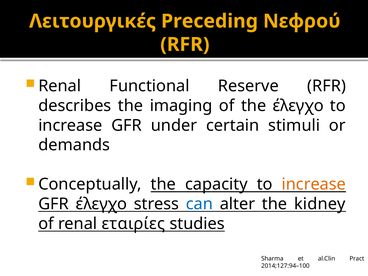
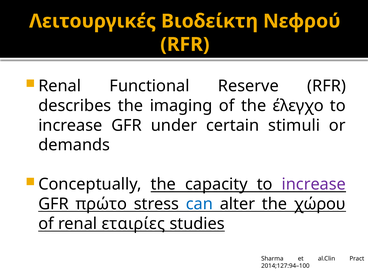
Preceding: Preceding -> Βιοδείκτη
increase at (314, 184) colour: orange -> purple
GFR έλεγχο: έλεγχο -> πρώτο
kidney: kidney -> χώρου
